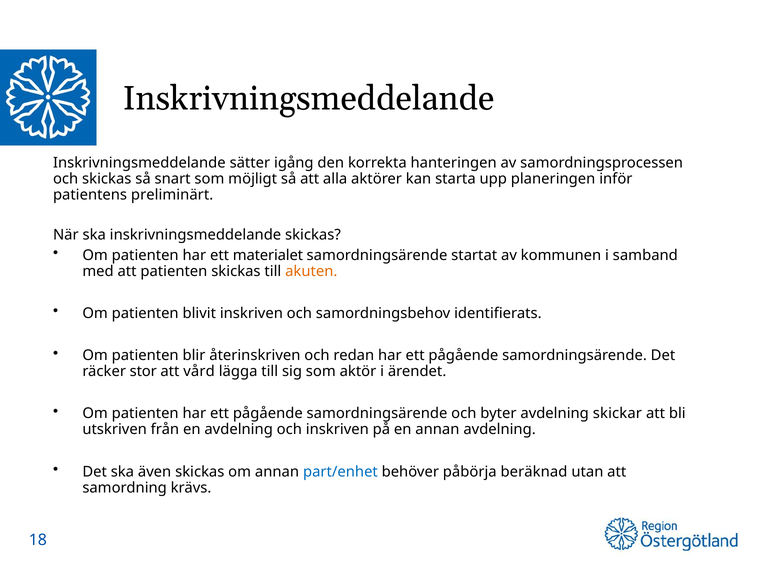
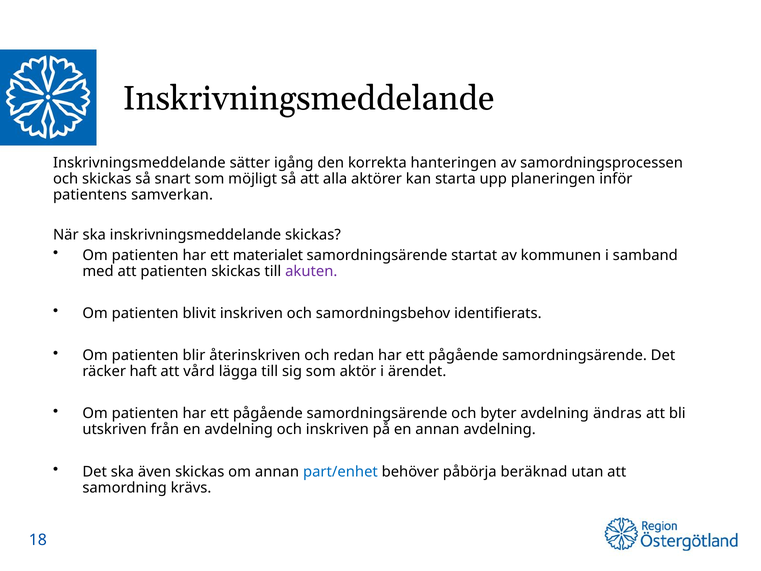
preliminärt: preliminärt -> samverkan
akuten colour: orange -> purple
stor: stor -> haft
skickar: skickar -> ändras
